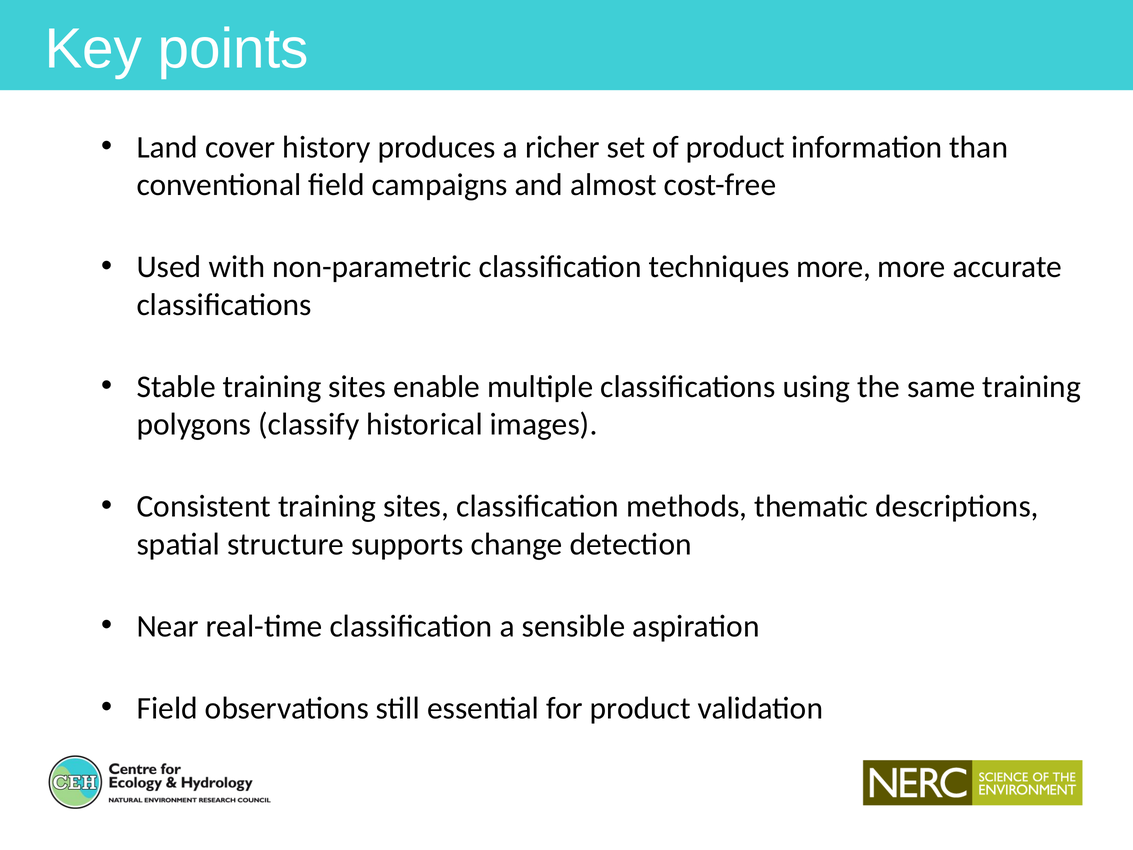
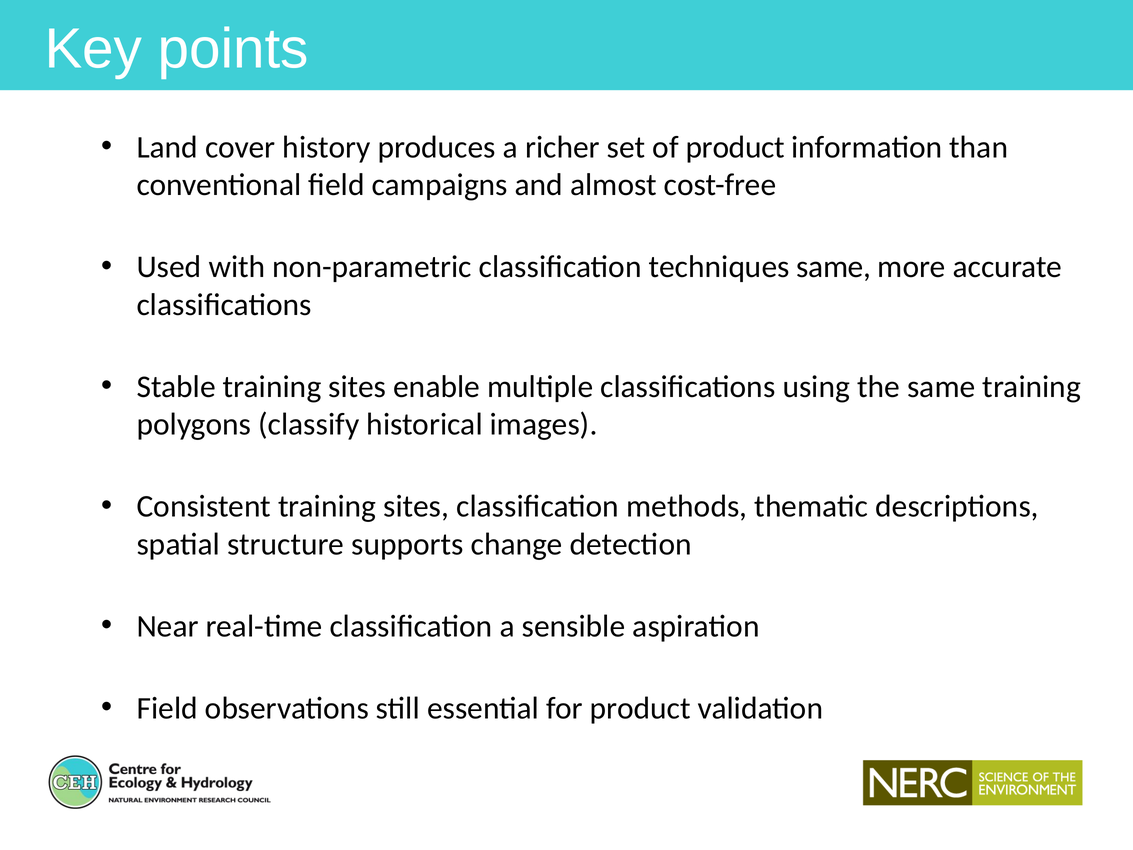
techniques more: more -> same
